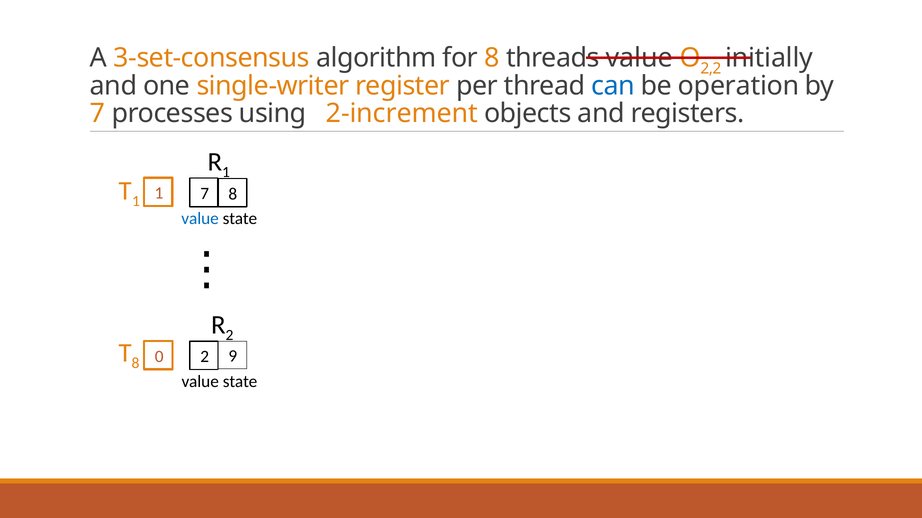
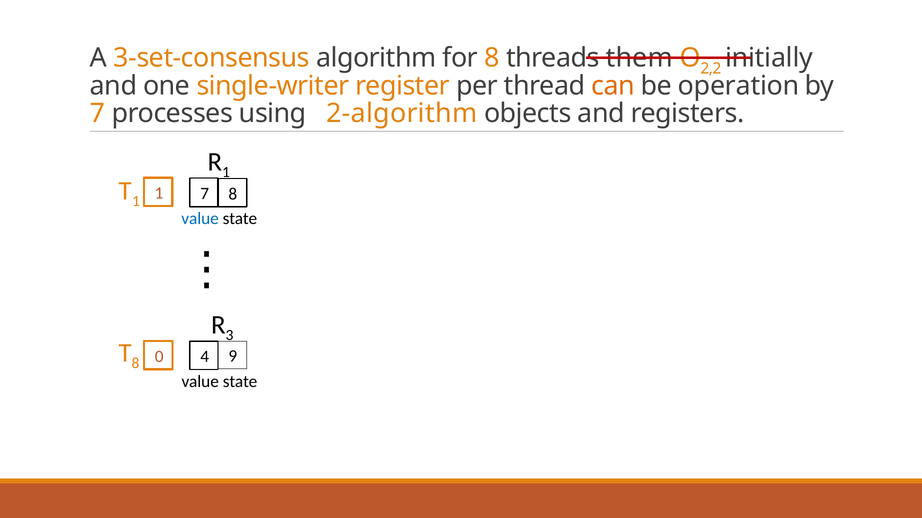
threads value: value -> them
can colour: blue -> orange
2-increment: 2-increment -> 2-algorithm
2 at (230, 336): 2 -> 3
8 2: 2 -> 4
